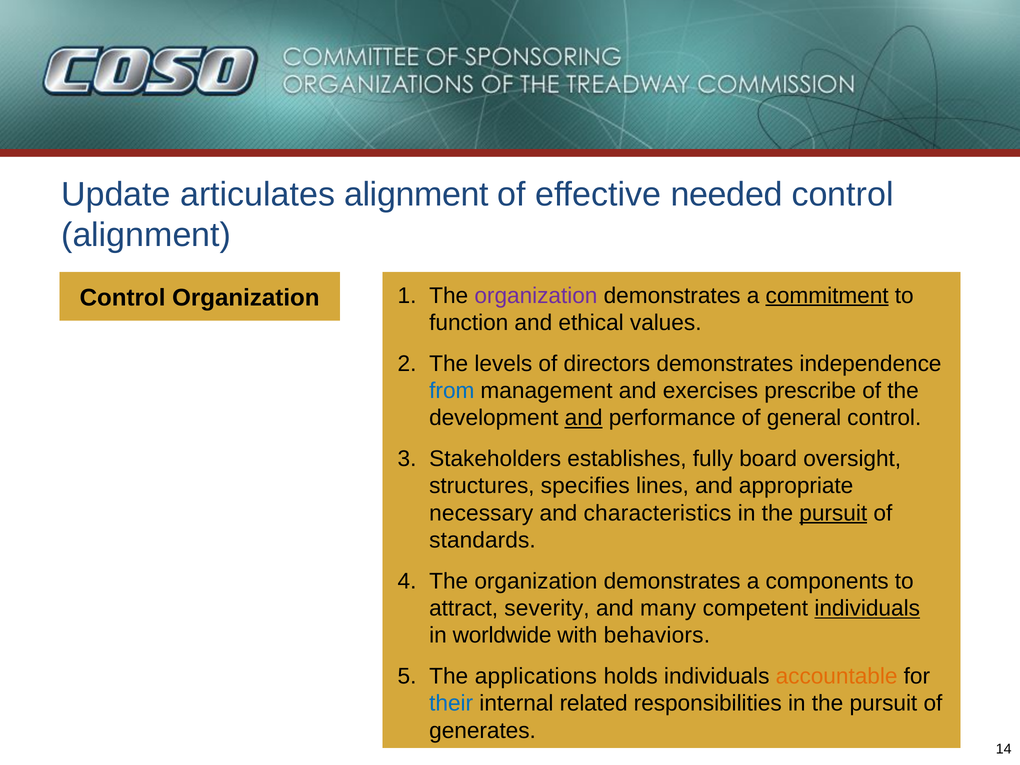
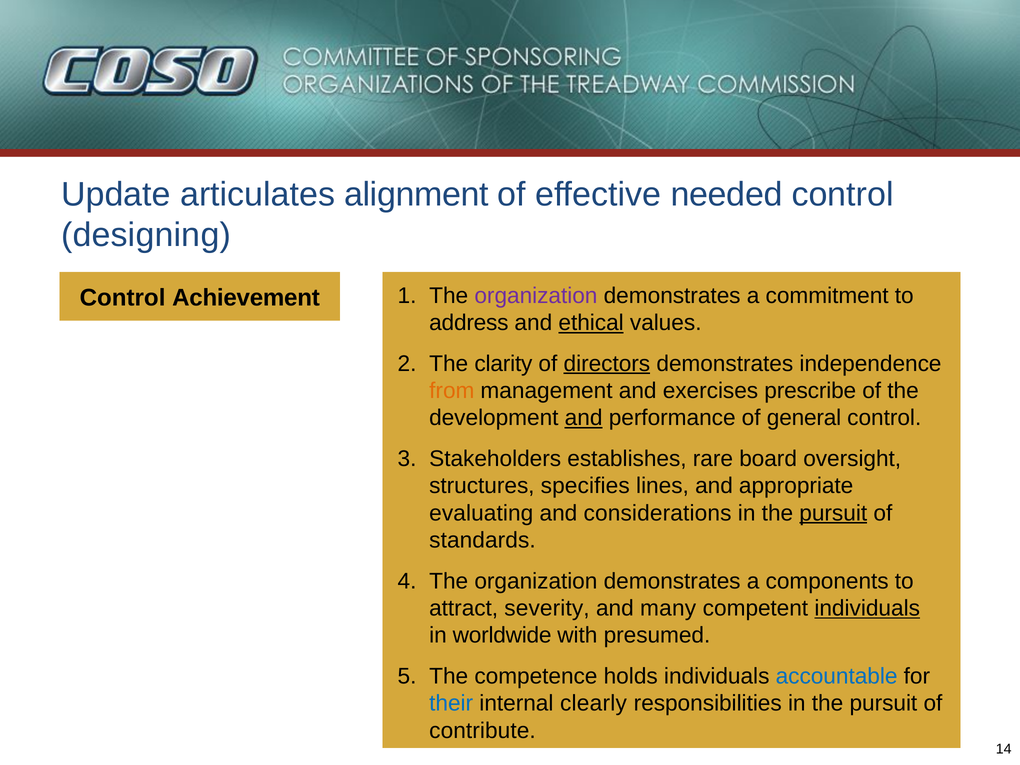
alignment at (146, 235): alignment -> designing
commitment underline: present -> none
Control Organization: Organization -> Achievement
function: function -> address
ethical underline: none -> present
levels: levels -> clarity
directors underline: none -> present
from colour: blue -> orange
fully: fully -> rare
necessary: necessary -> evaluating
characteristics: characteristics -> considerations
behaviors: behaviors -> presumed
applications: applications -> competence
accountable colour: orange -> blue
related: related -> clearly
generates: generates -> contribute
